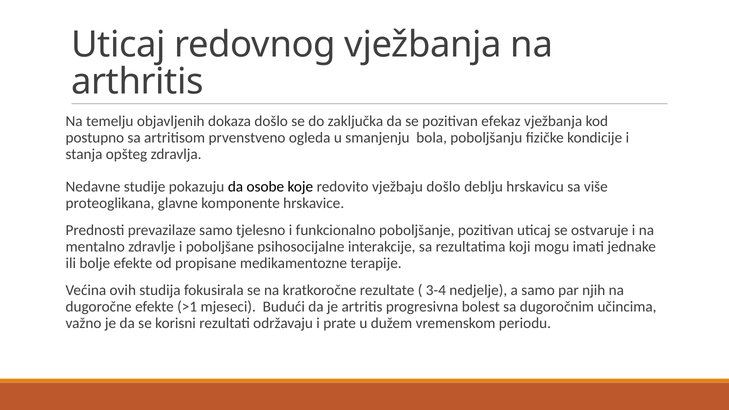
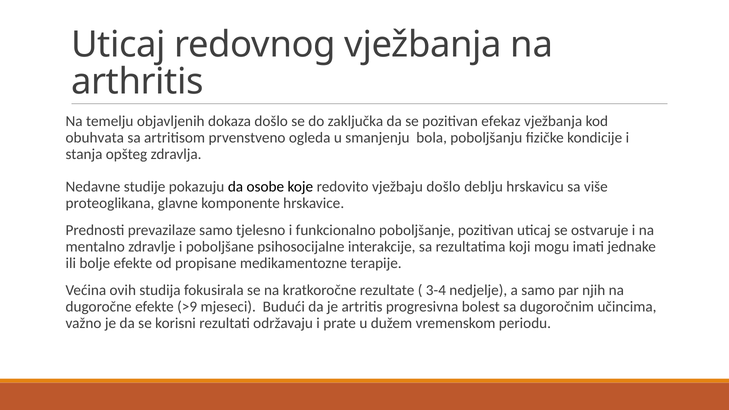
postupno: postupno -> obuhvata
>1: >1 -> >9
